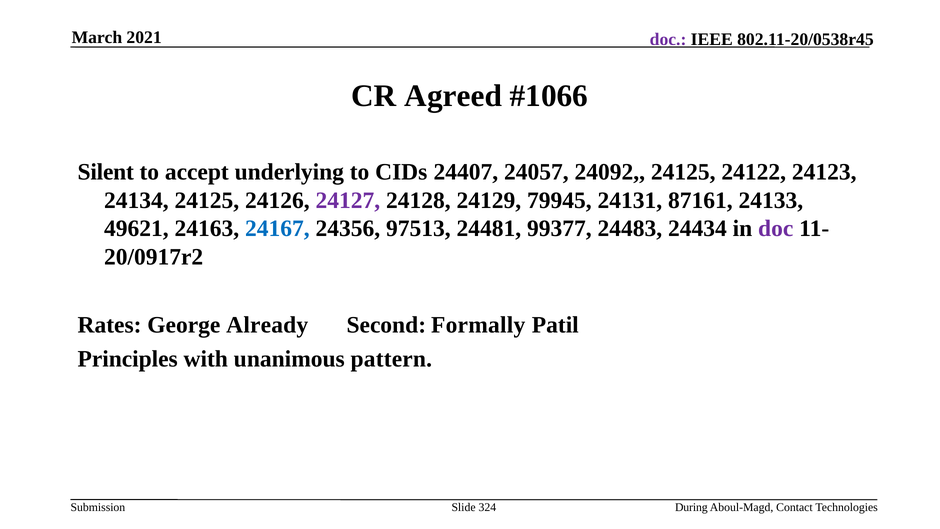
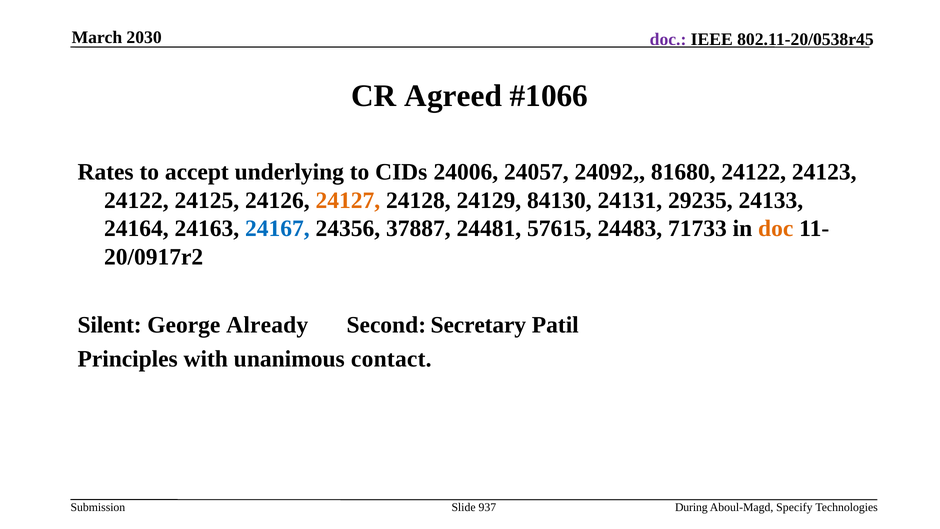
2021: 2021 -> 2030
Silent: Silent -> Rates
24407: 24407 -> 24006
24092 24125: 24125 -> 81680
24134 at (136, 200): 24134 -> 24122
24127 colour: purple -> orange
79945: 79945 -> 84130
87161: 87161 -> 29235
49621: 49621 -> 24164
97513: 97513 -> 37887
99377: 99377 -> 57615
24434: 24434 -> 71733
doc at (776, 228) colour: purple -> orange
Rates: Rates -> Silent
Formally: Formally -> Secretary
pattern: pattern -> contact
324: 324 -> 937
Contact: Contact -> Specify
